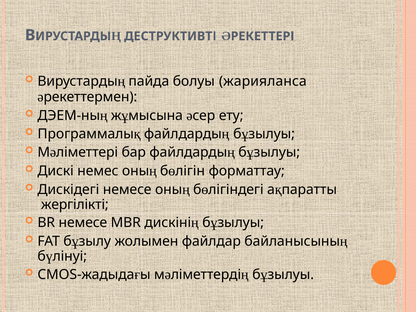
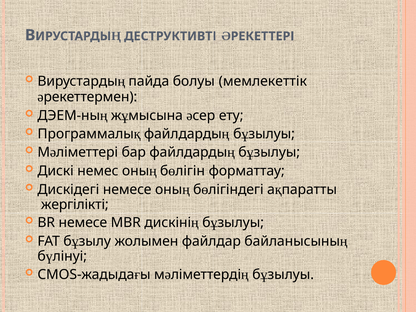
жарияланса: жарияланса -> мемлекеттік
